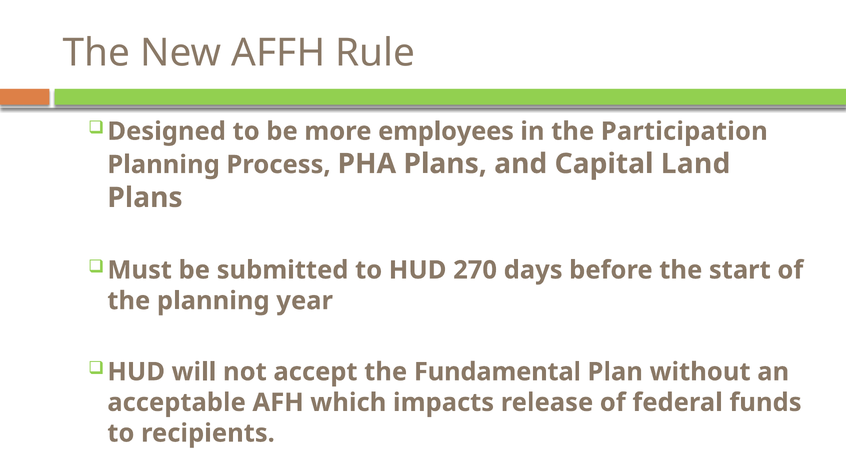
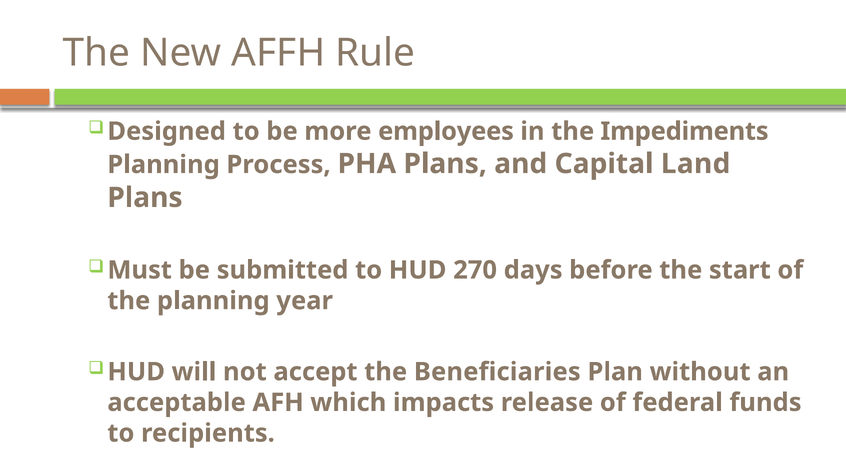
Participation: Participation -> Impediments
Fundamental: Fundamental -> Beneficiaries
